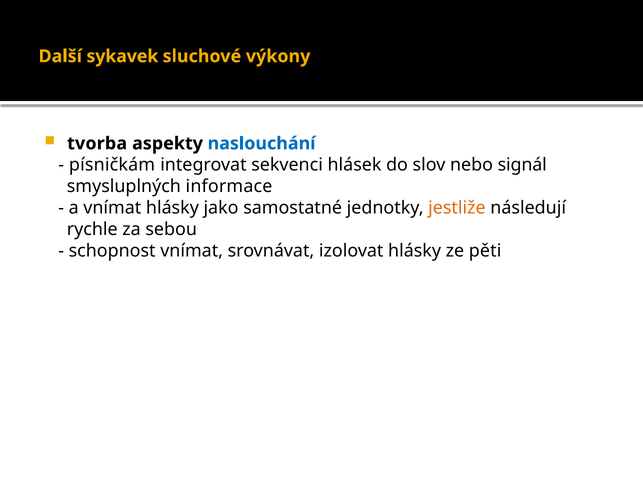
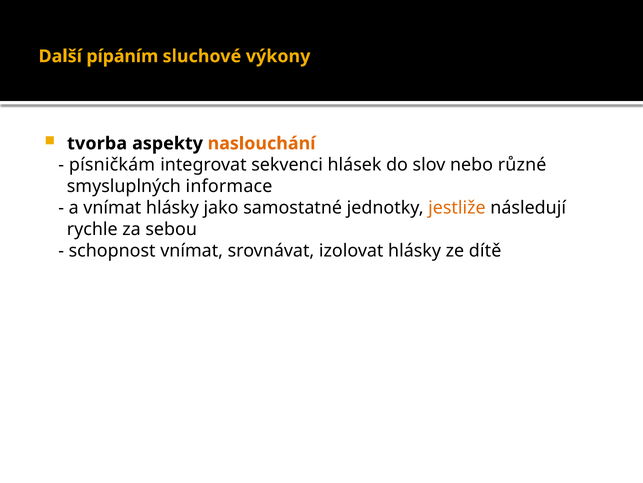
sykavek: sykavek -> pípáním
naslouchání colour: blue -> orange
signál: signál -> různé
pěti: pěti -> dítě
